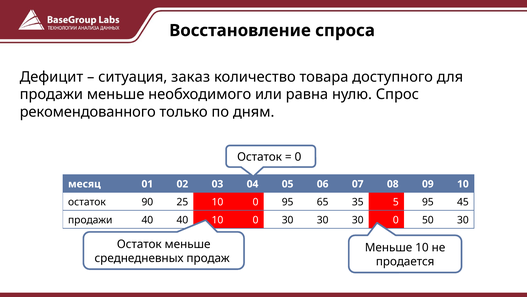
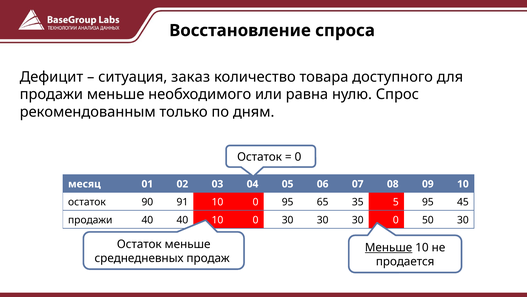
рекомендованного: рекомендованного -> рекомендованным
25: 25 -> 91
Меньше at (389, 247) underline: none -> present
